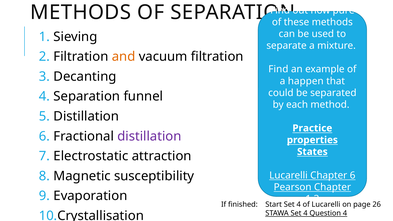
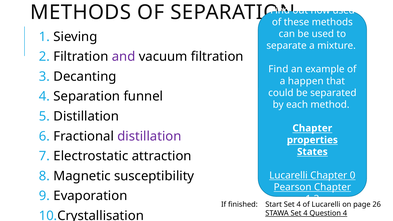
how pure: pure -> used
and colour: orange -> purple
Practice at (312, 128): Practice -> Chapter
Chapter 6: 6 -> 0
